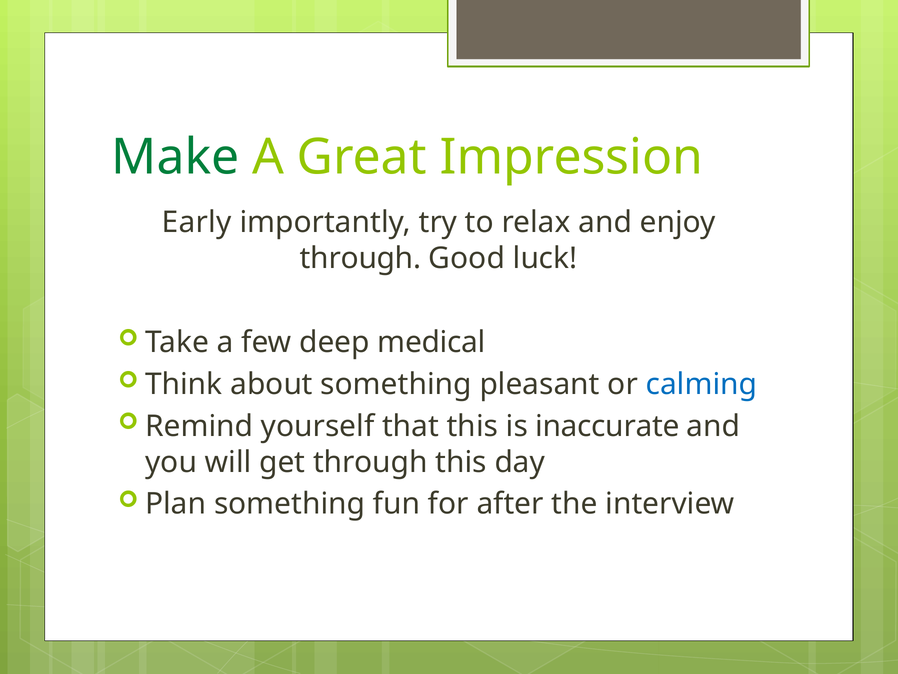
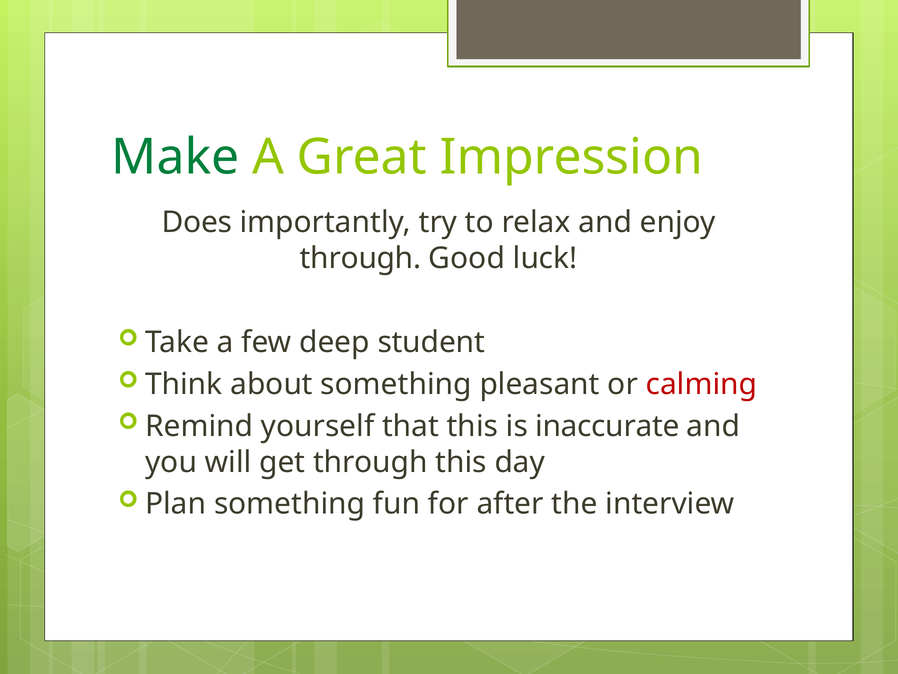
Early: Early -> Does
medical: medical -> student
calming colour: blue -> red
